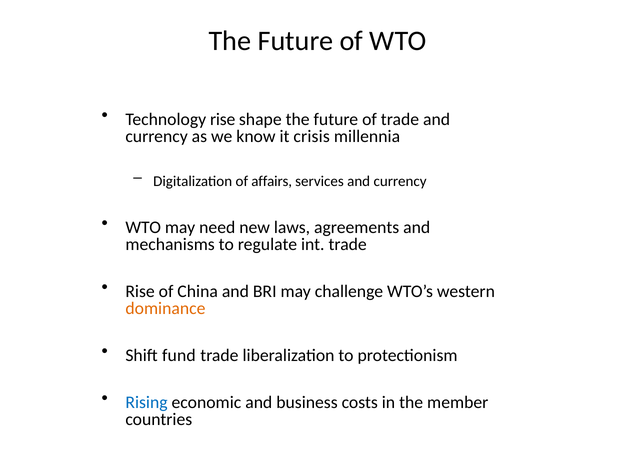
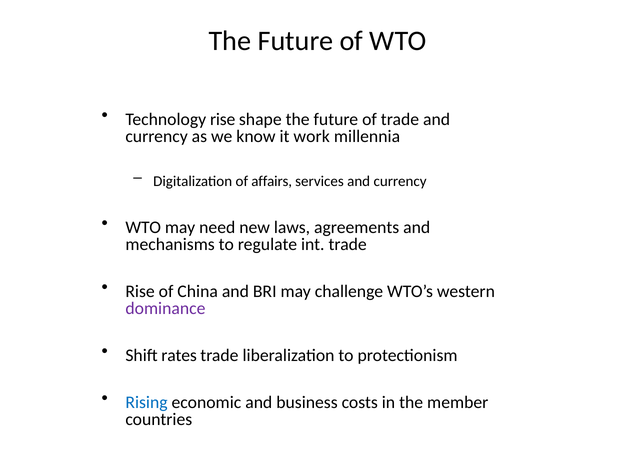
crisis: crisis -> work
dominance colour: orange -> purple
fund: fund -> rates
